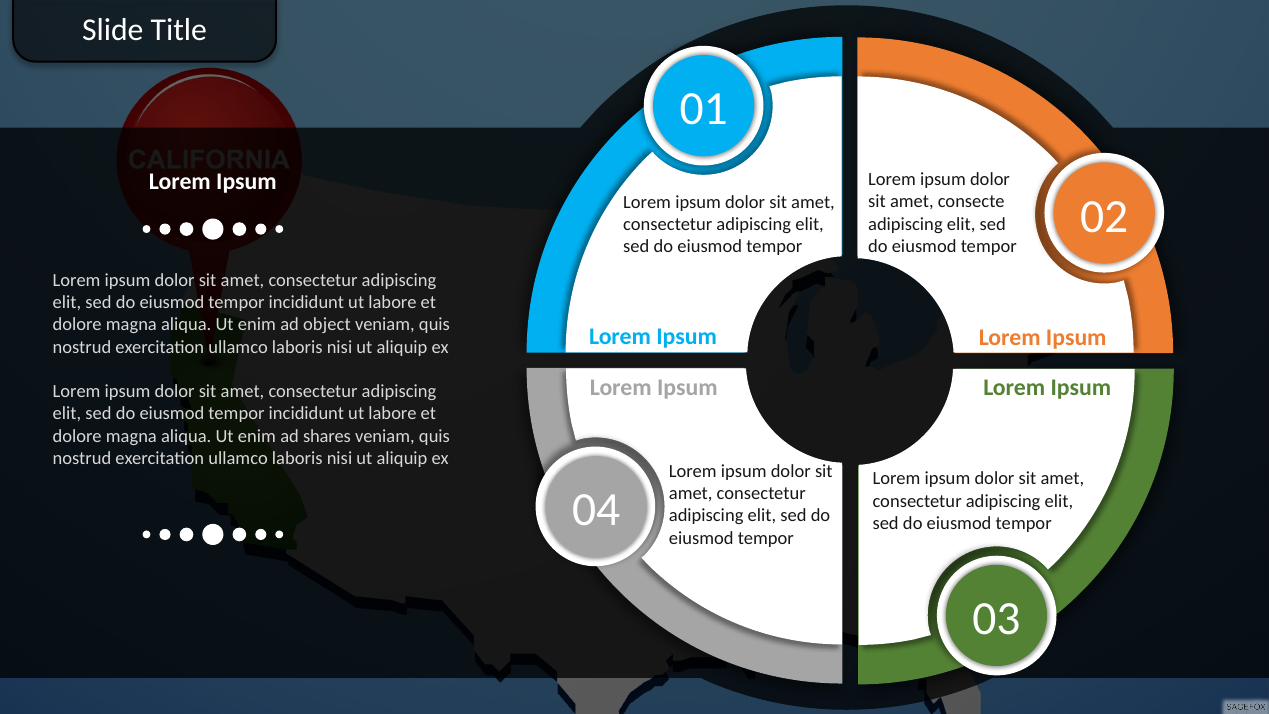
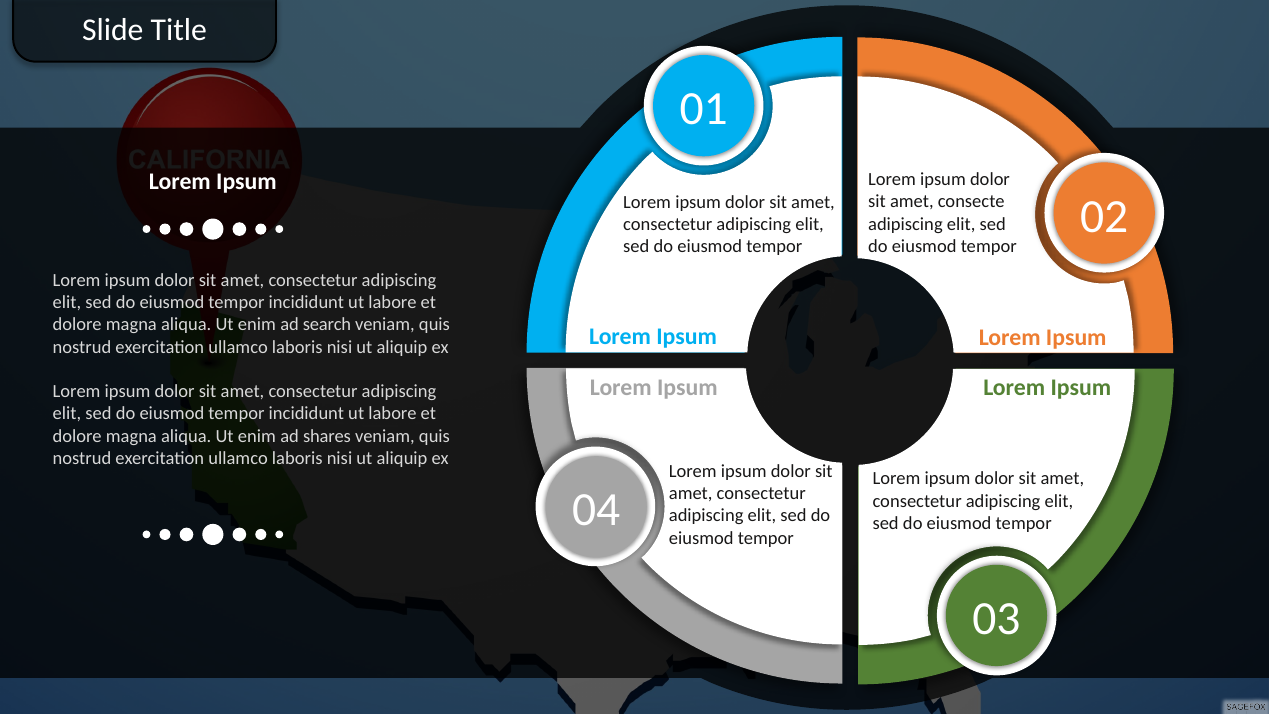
object: object -> search
